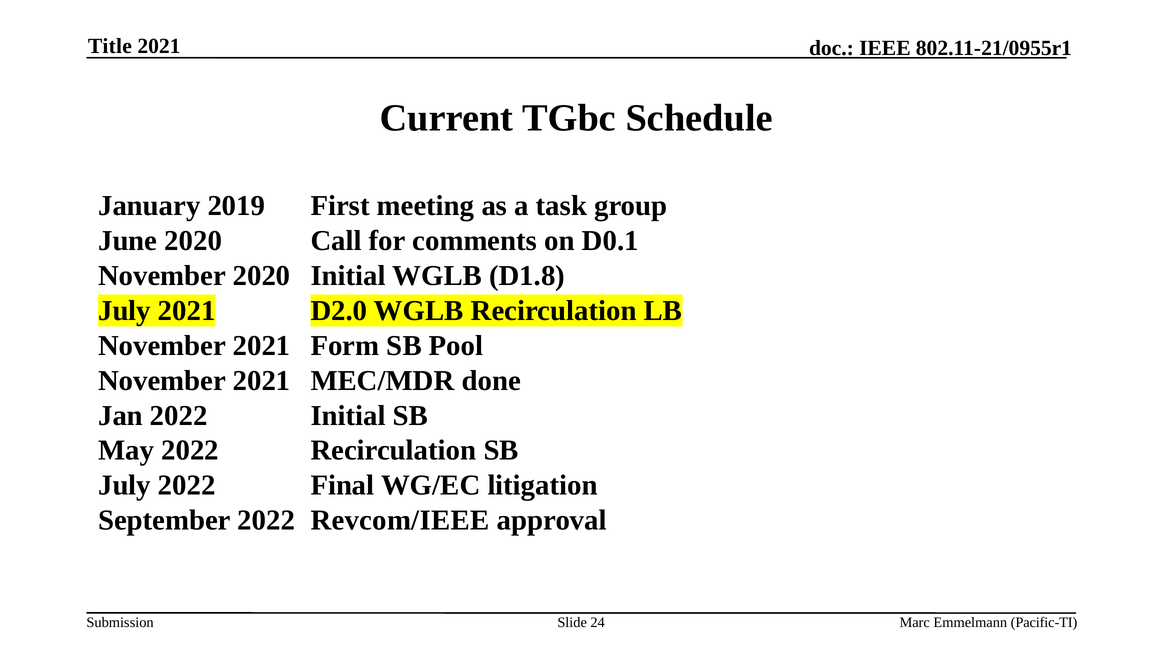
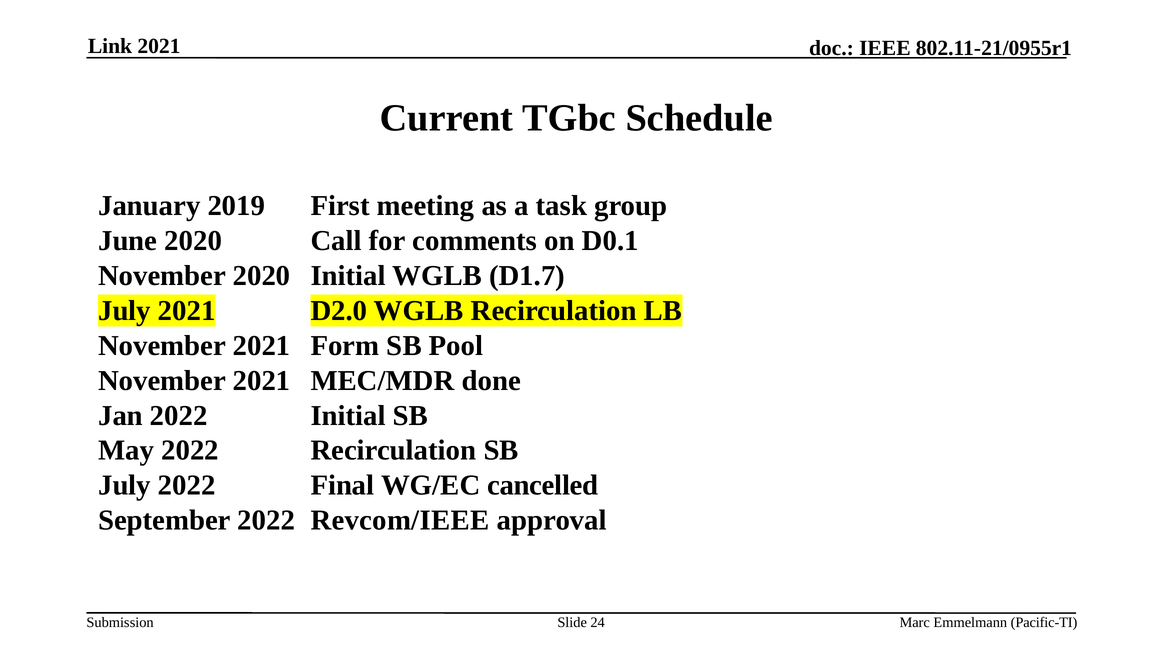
Title: Title -> Link
D1.8: D1.8 -> D1.7
litigation: litigation -> cancelled
